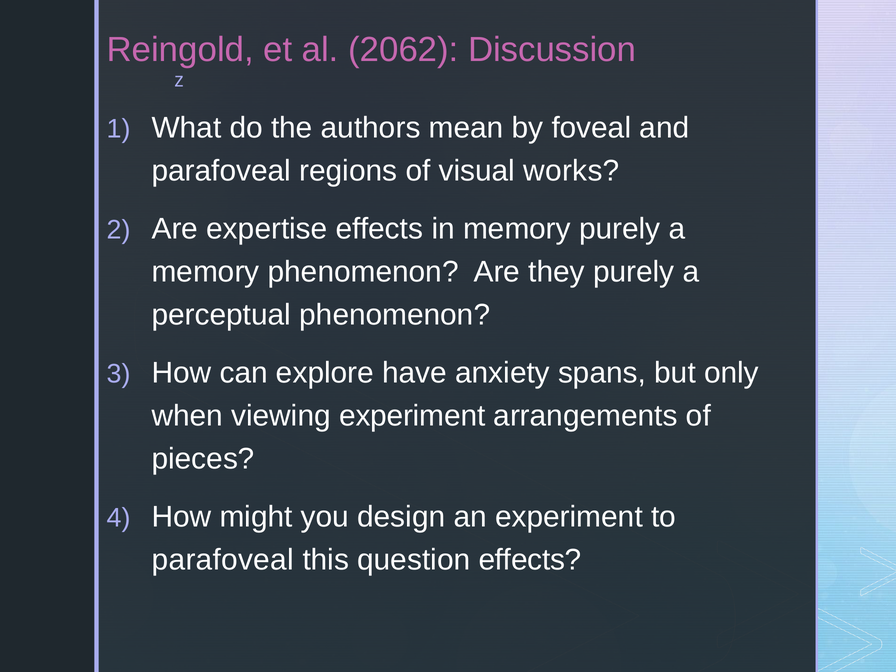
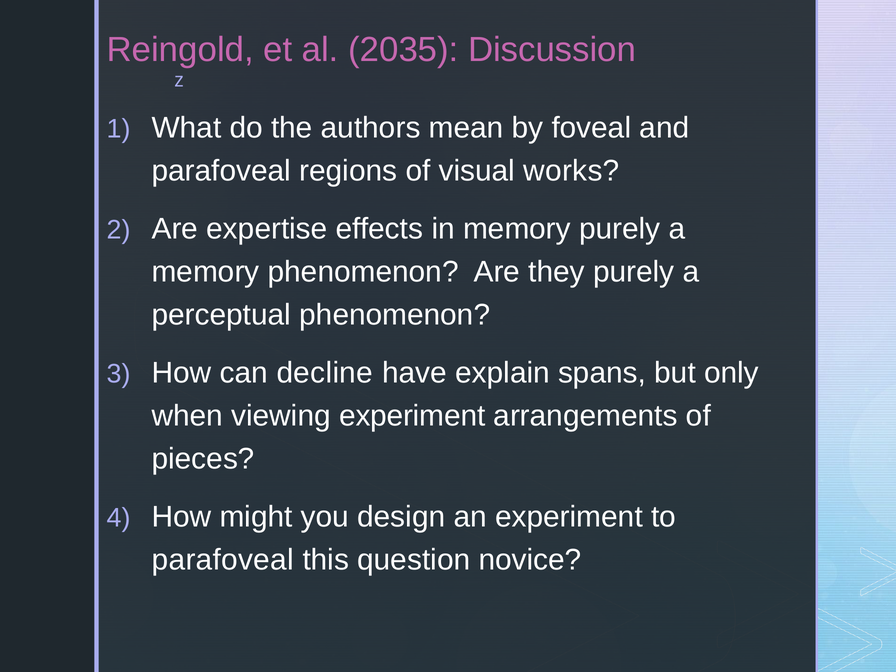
2062: 2062 -> 2035
explore: explore -> decline
anxiety: anxiety -> explain
question effects: effects -> novice
